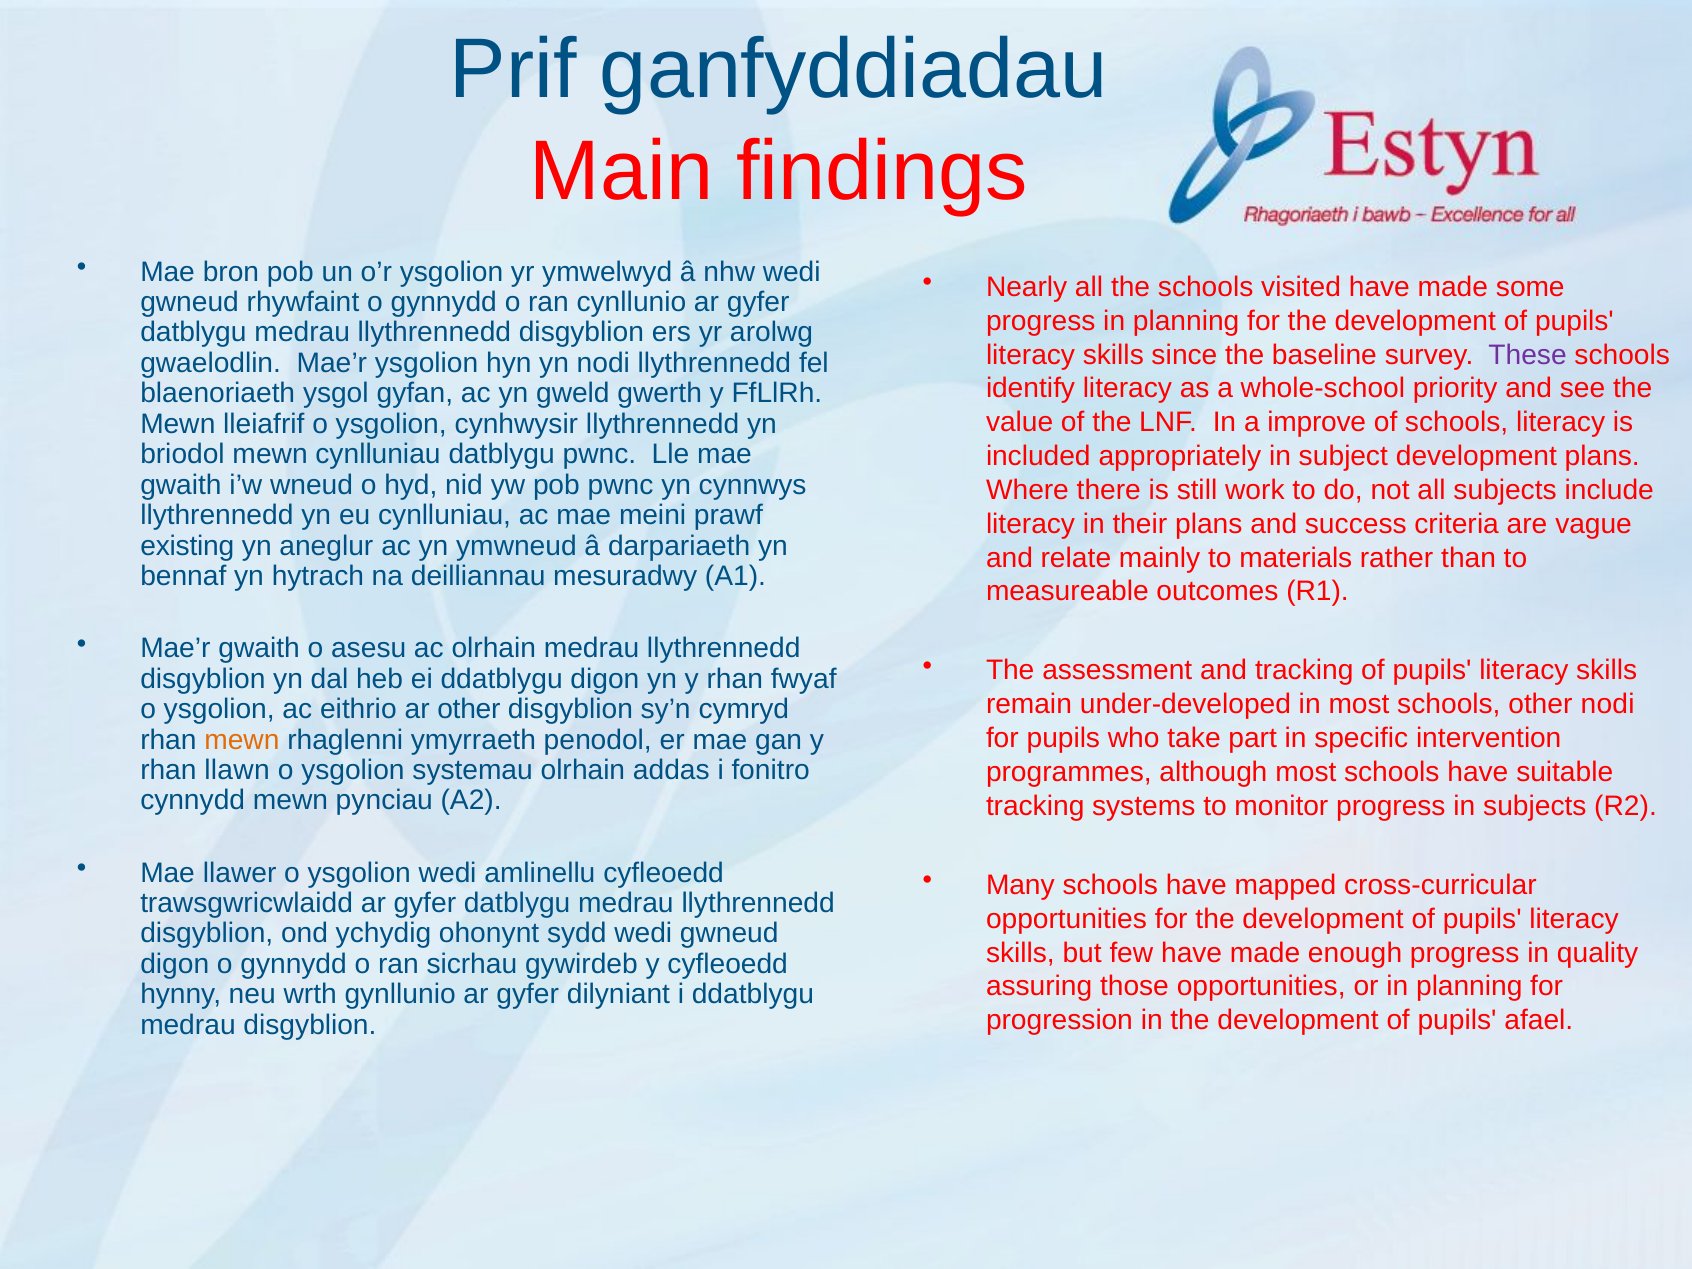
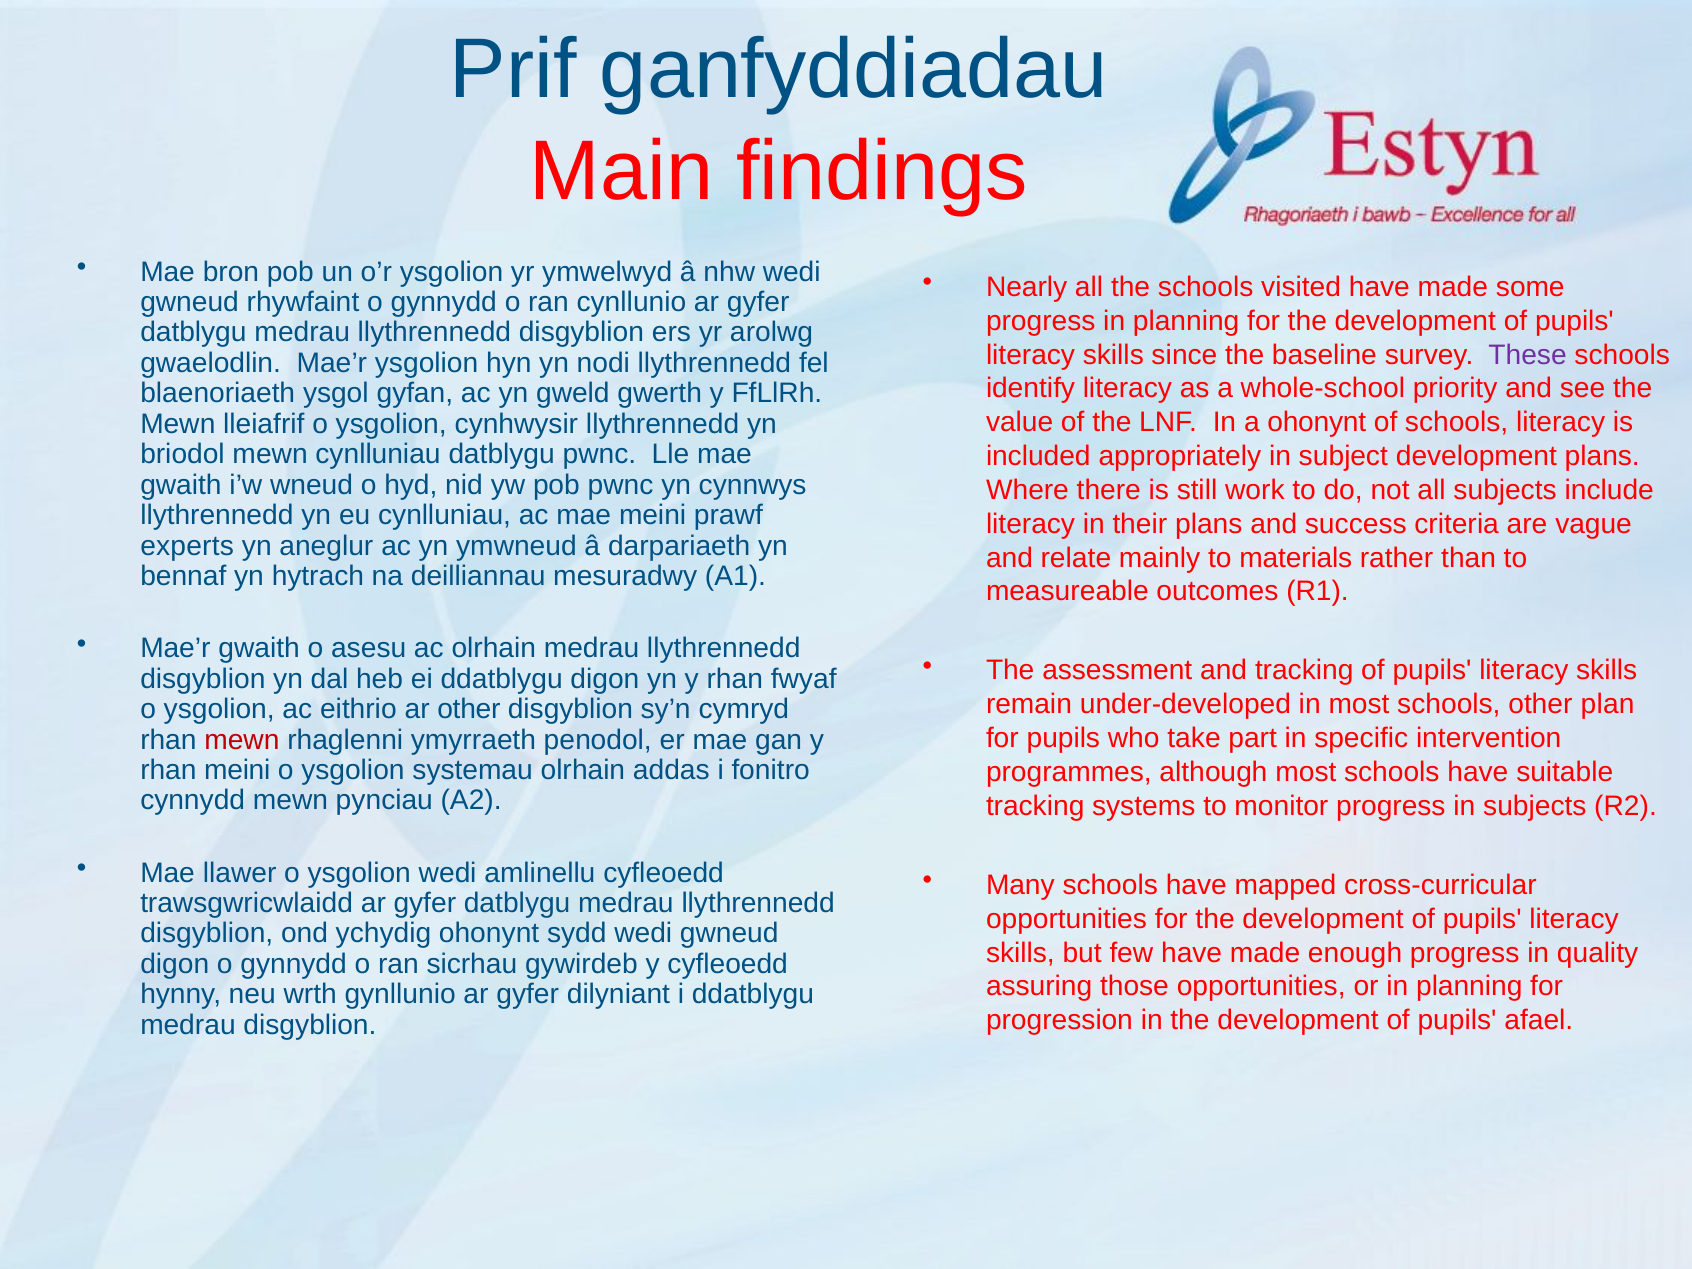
a improve: improve -> ohonynt
existing: existing -> experts
other nodi: nodi -> plan
mewn at (242, 740) colour: orange -> red
rhan llawn: llawn -> meini
